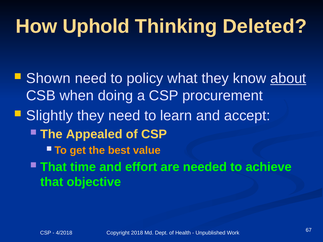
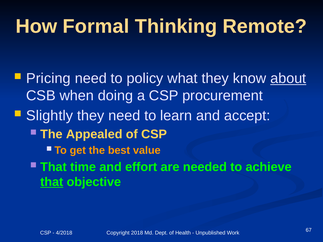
Uphold: Uphold -> Formal
Deleted: Deleted -> Remote
Shown: Shown -> Pricing
that at (52, 182) underline: none -> present
